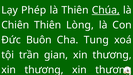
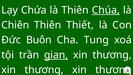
Phép: Phép -> Chứa
Lòng: Lòng -> Thiết
gian underline: none -> present
